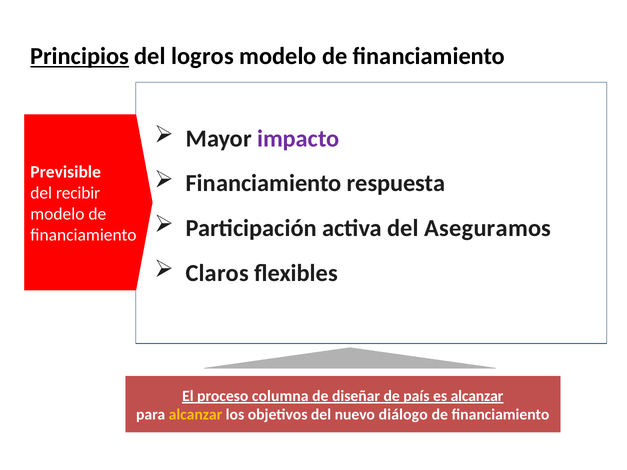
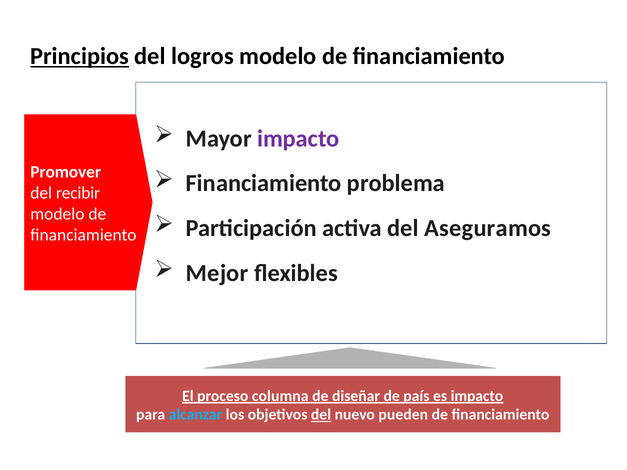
Previsible: Previsible -> Promover
respuesta: respuesta -> problema
Claros: Claros -> Mejor
es alcanzar: alcanzar -> impacto
alcanzar at (195, 415) colour: yellow -> light blue
del at (321, 415) underline: none -> present
diálogo: diálogo -> pueden
